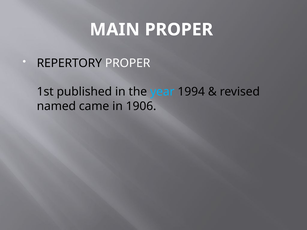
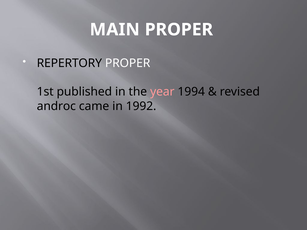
year colour: light blue -> pink
named: named -> androc
1906: 1906 -> 1992
